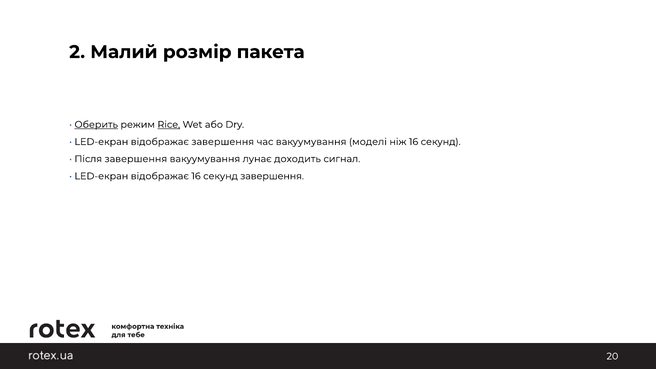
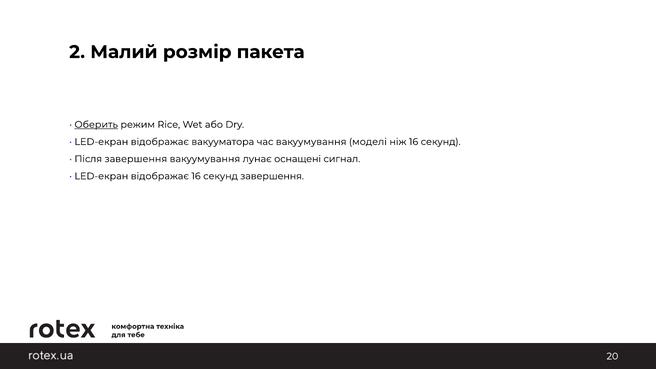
Rice underline: present -> none
відображає завершення: завершення -> вакууматора
доходить: доходить -> оснащені
